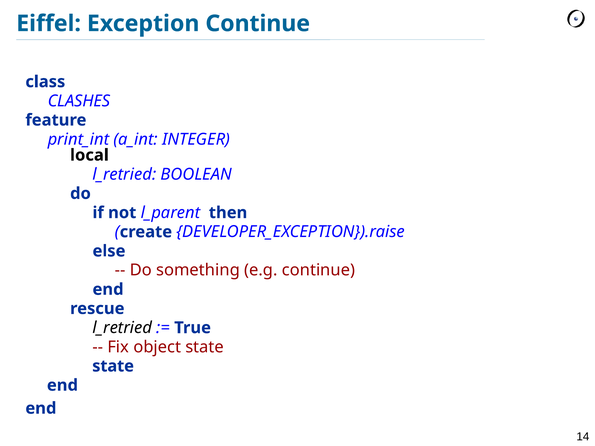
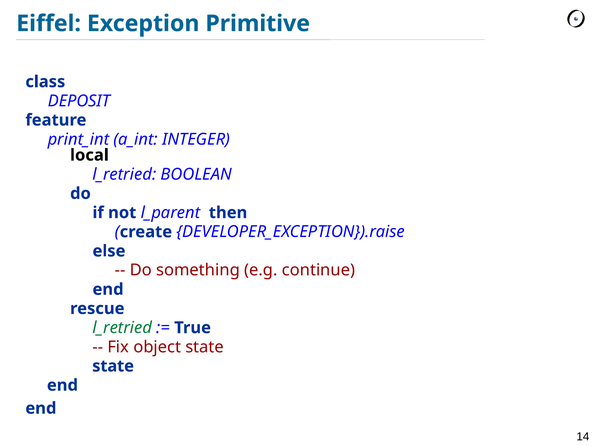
Exception Continue: Continue -> Primitive
CLASHES: CLASHES -> DEPOSIT
l_retried at (122, 328) colour: black -> green
